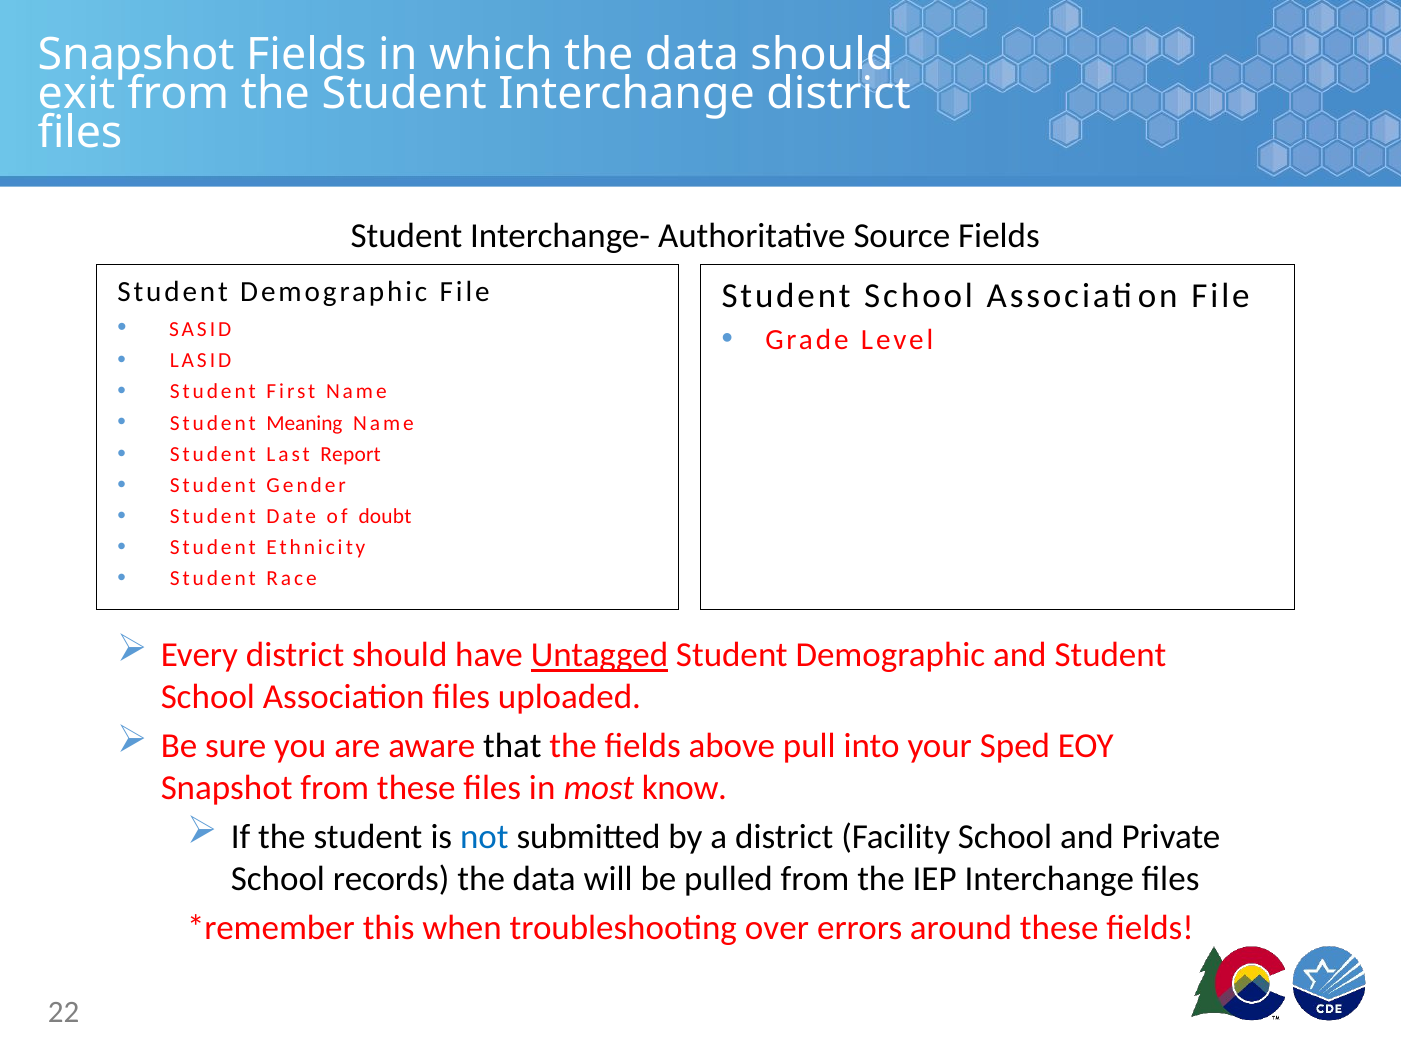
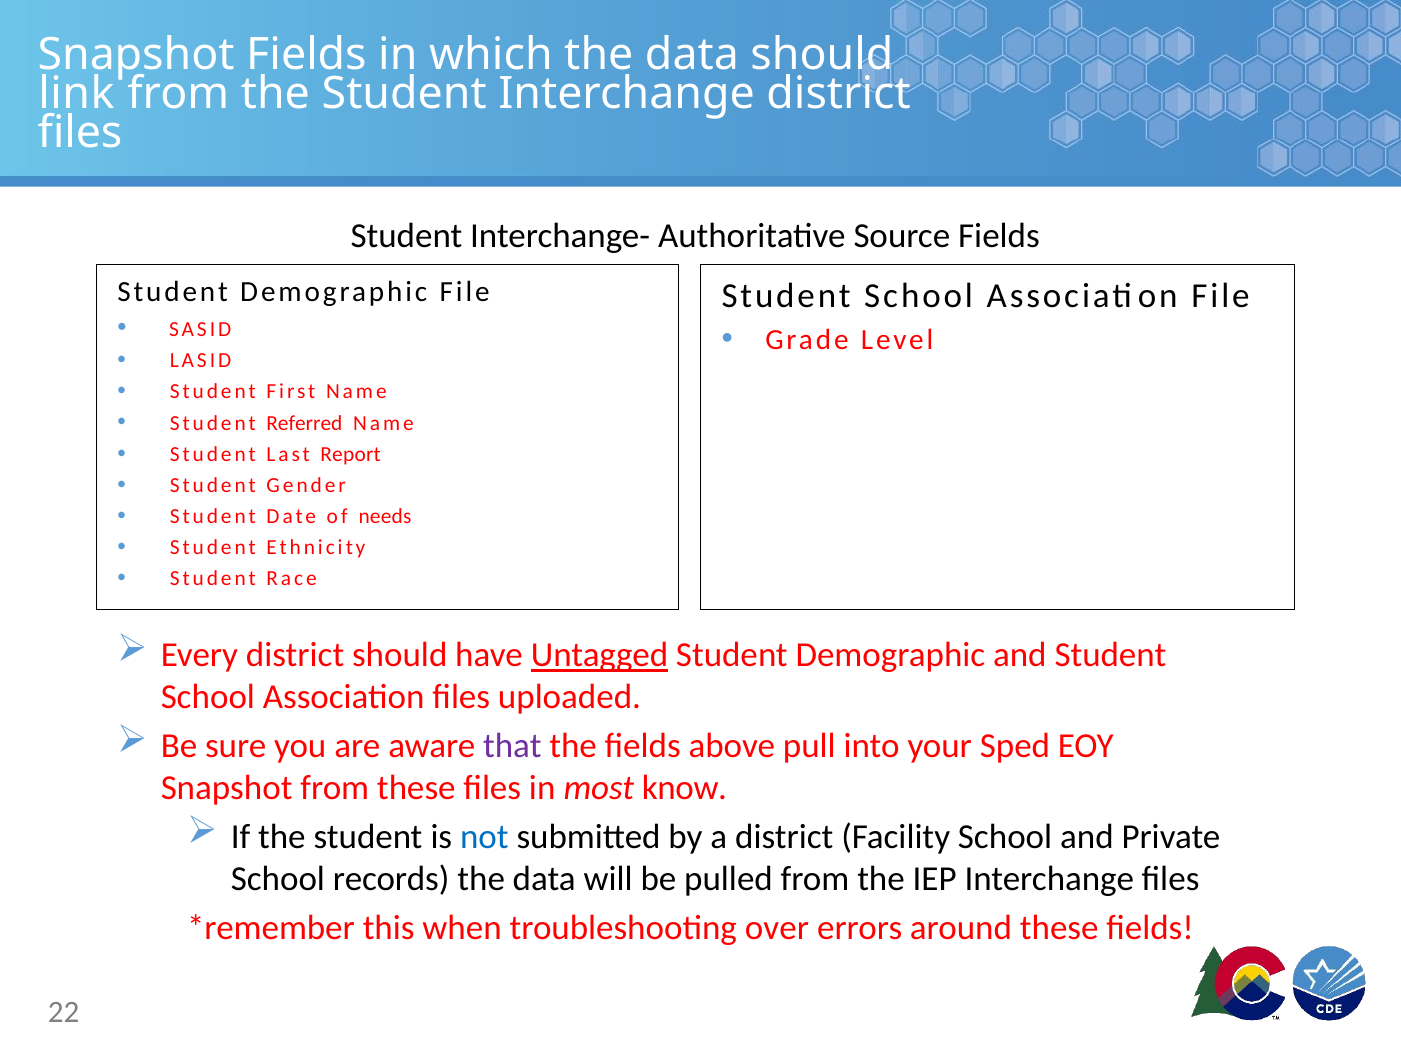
exit: exit -> link
Meaning: Meaning -> Referred
doubt: doubt -> needs
that colour: black -> purple
